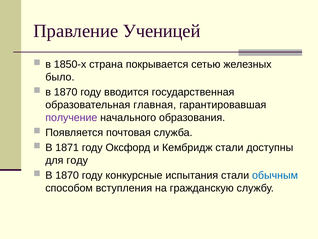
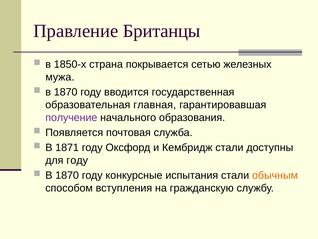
Ученицей: Ученицей -> Британцы
было: было -> мужа
обычным colour: blue -> orange
